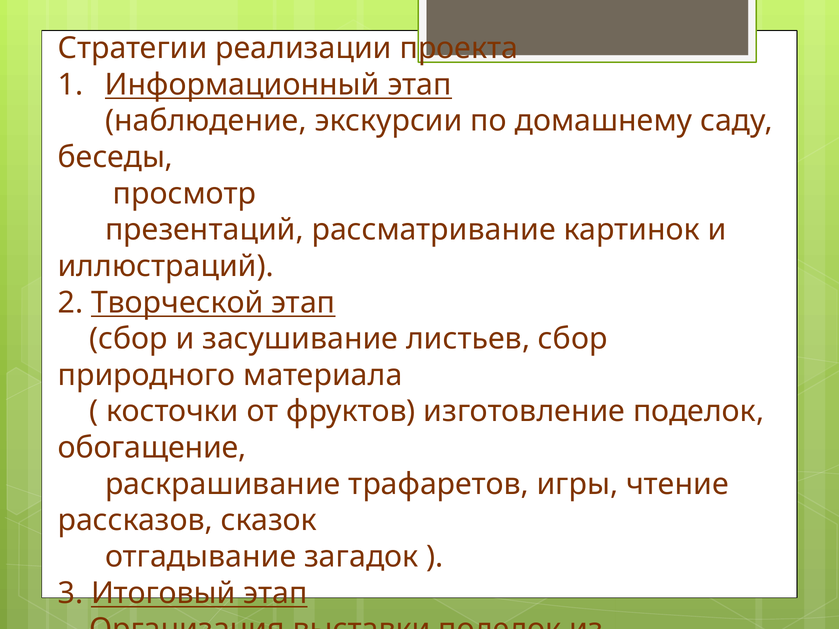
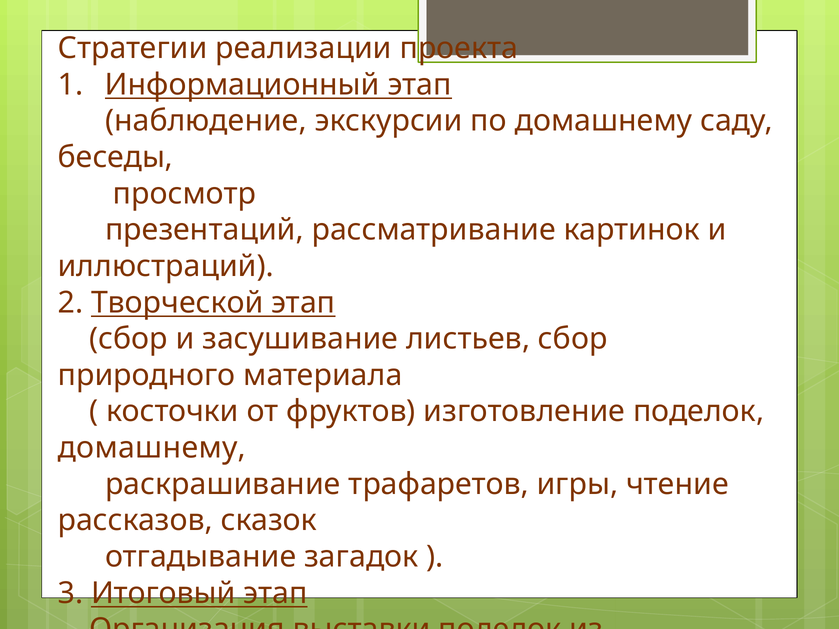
обогащение at (152, 448): обогащение -> домашнему
